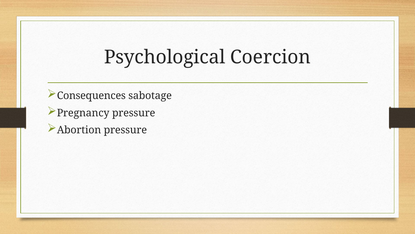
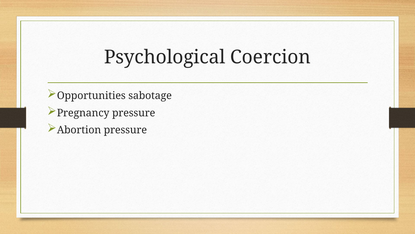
Consequences: Consequences -> Opportunities
